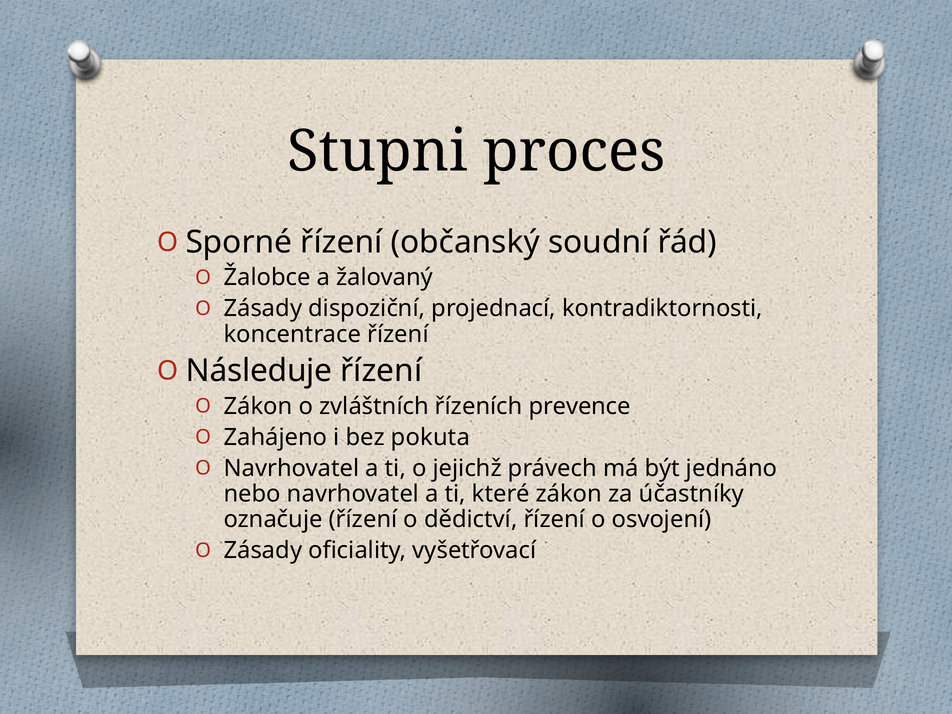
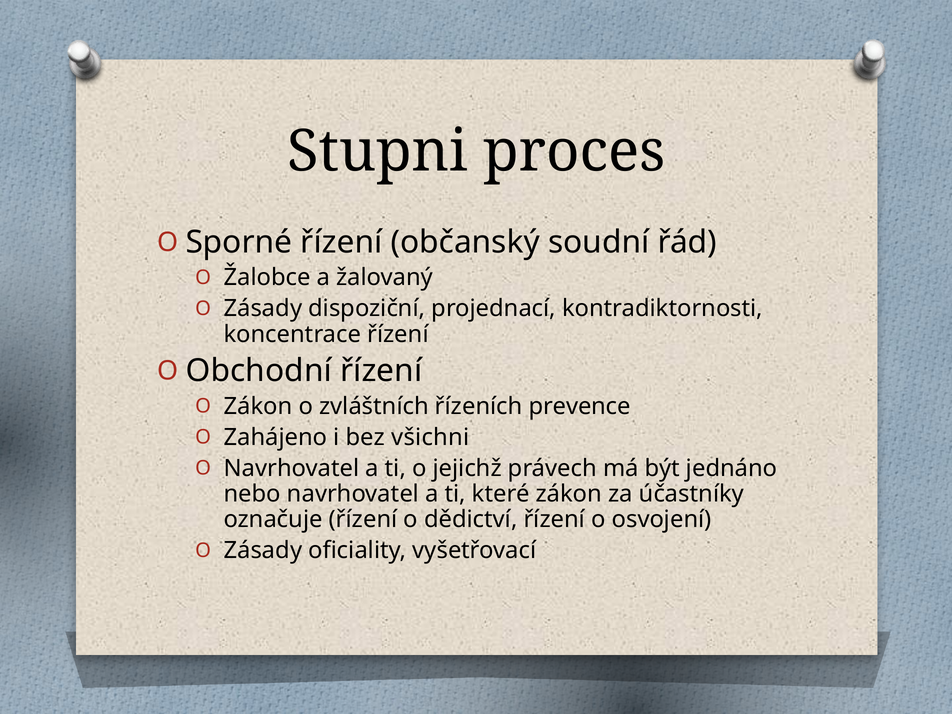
Následuje: Následuje -> Obchodní
pokuta: pokuta -> všichni
